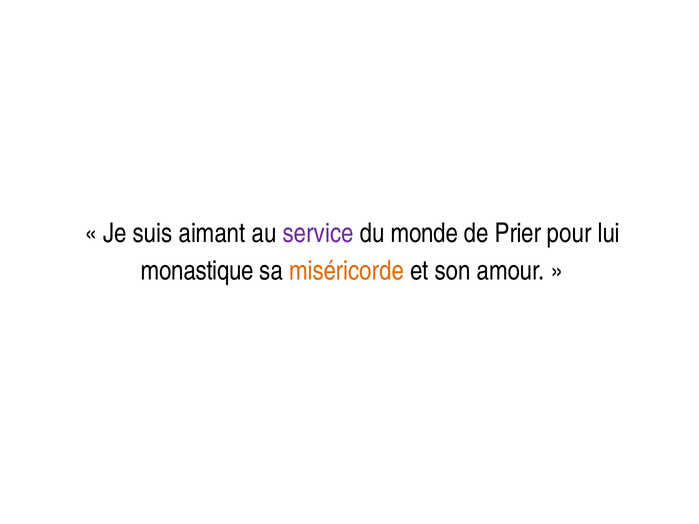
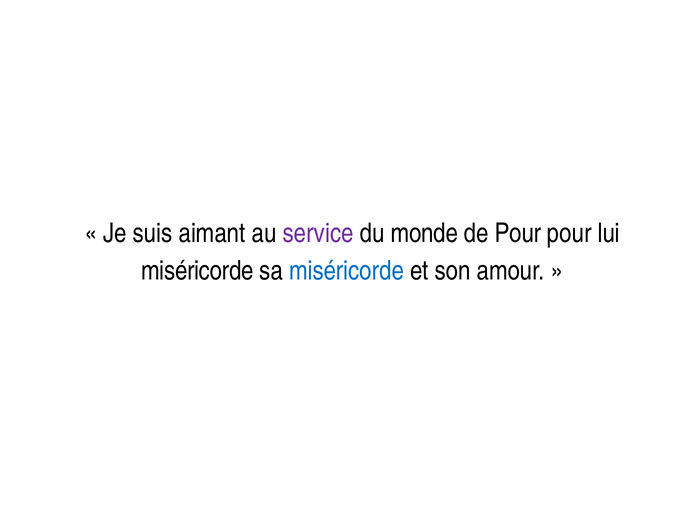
de Prier: Prier -> Pour
monastique at (197, 271): monastique -> miséricorde
miséricorde at (346, 271) colour: orange -> blue
